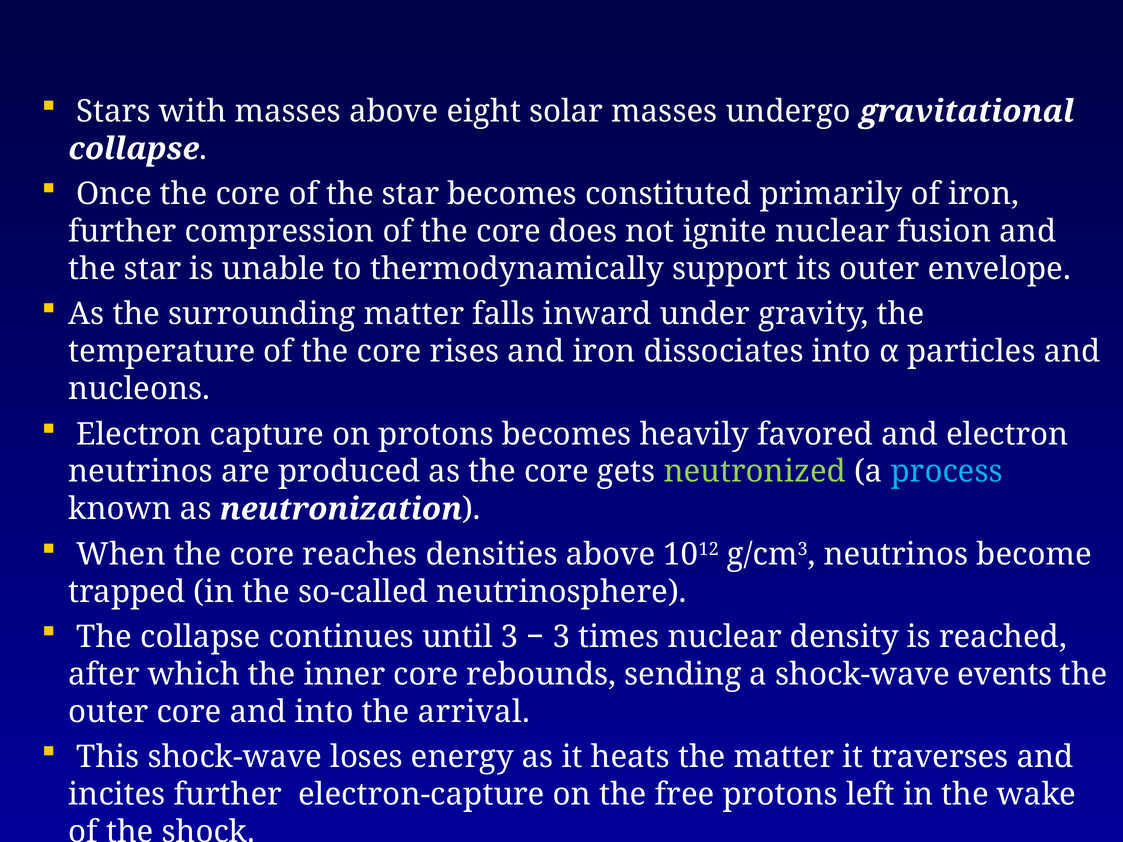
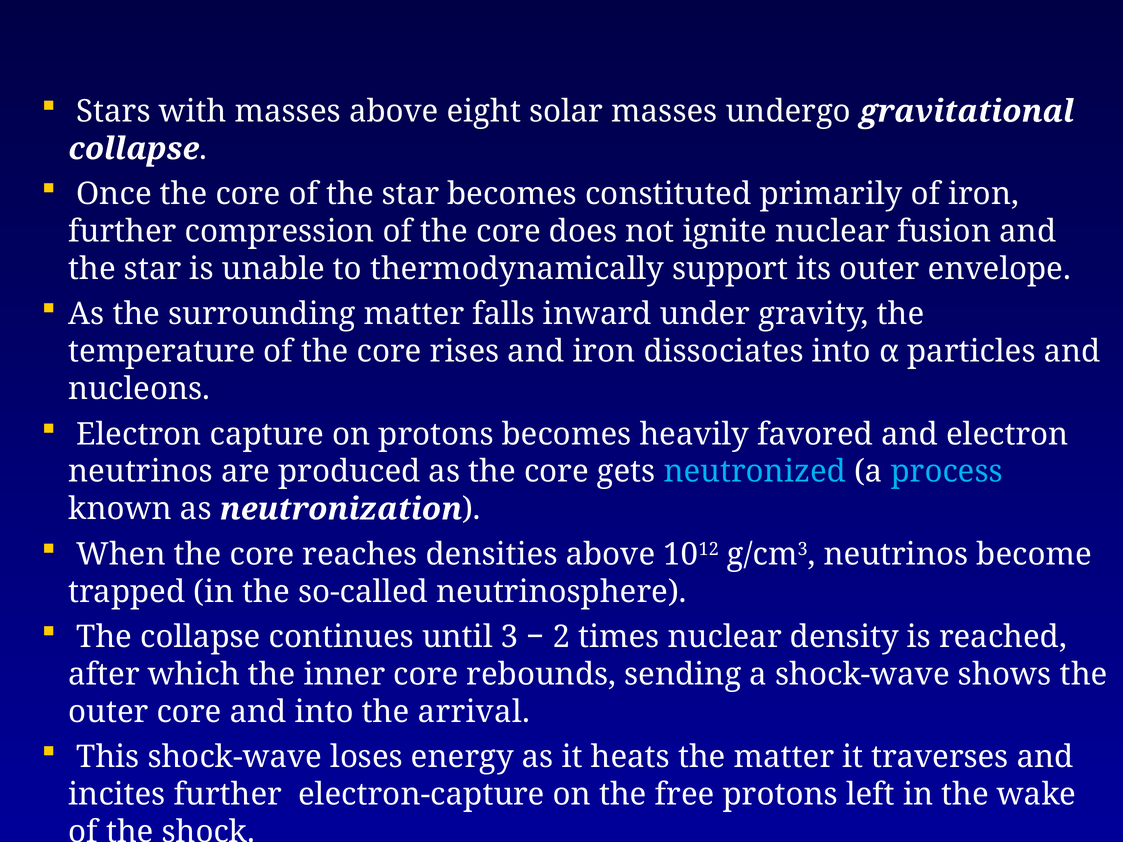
neutronized colour: light green -> light blue
3 at (561, 637): 3 -> 2
events: events -> shows
